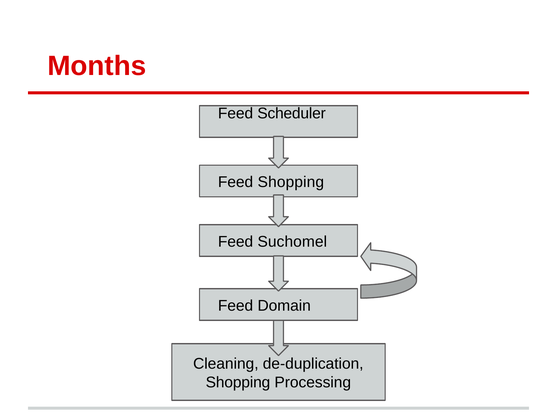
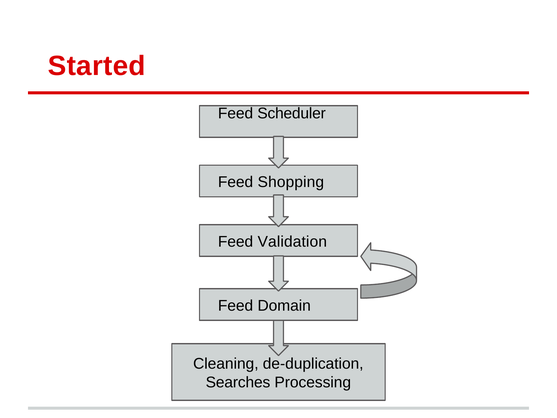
Months: Months -> Started
Suchomel: Suchomel -> Validation
Shopping at (238, 382): Shopping -> Searches
